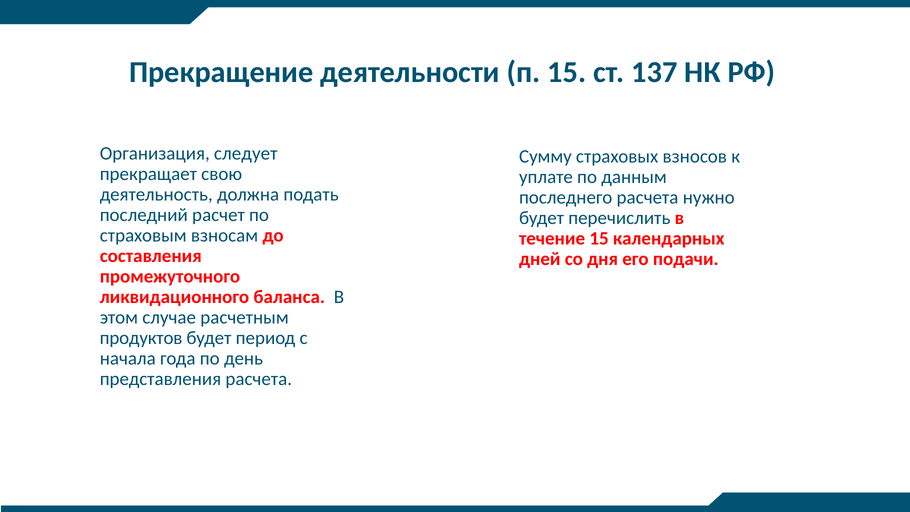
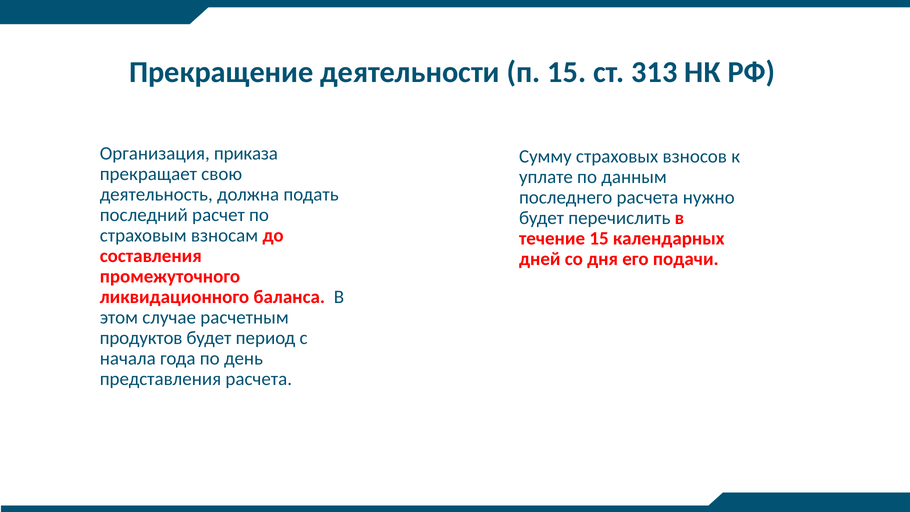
137: 137 -> 313
следует: следует -> приказа
